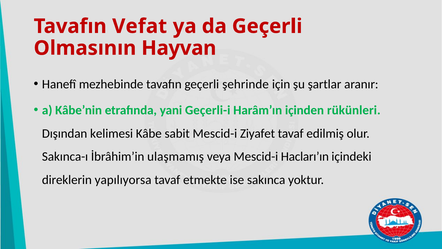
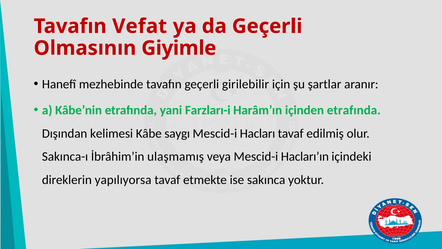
Hayvan: Hayvan -> Giyimle
şehrinde: şehrinde -> girilebilir
Geçerli-i: Geçerli-i -> Farzları-i
içinden rükünleri: rükünleri -> etrafında
sabit: sabit -> saygı
Ziyafet: Ziyafet -> Hacları
